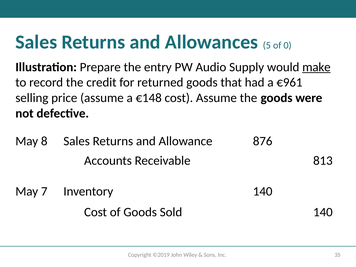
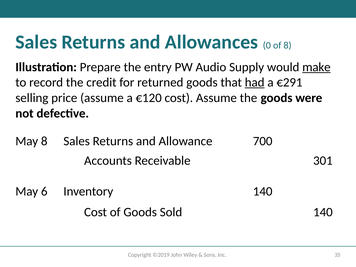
5: 5 -> 0
of 0: 0 -> 8
had underline: none -> present
€961: €961 -> €291
€148: €148 -> €120
876: 876 -> 700
813: 813 -> 301
7: 7 -> 6
